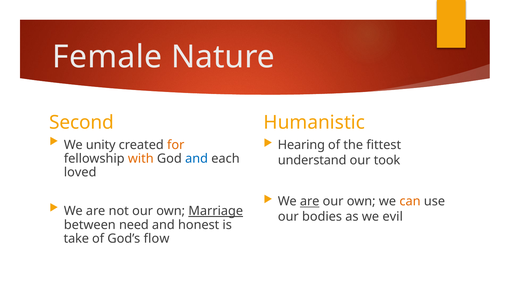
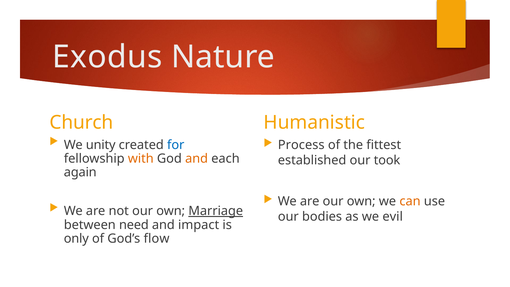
Female: Female -> Exodus
Second: Second -> Church
for colour: orange -> blue
Hearing: Hearing -> Process
and at (197, 159) colour: blue -> orange
understand: understand -> established
loved: loved -> again
are at (310, 201) underline: present -> none
honest: honest -> impact
take: take -> only
